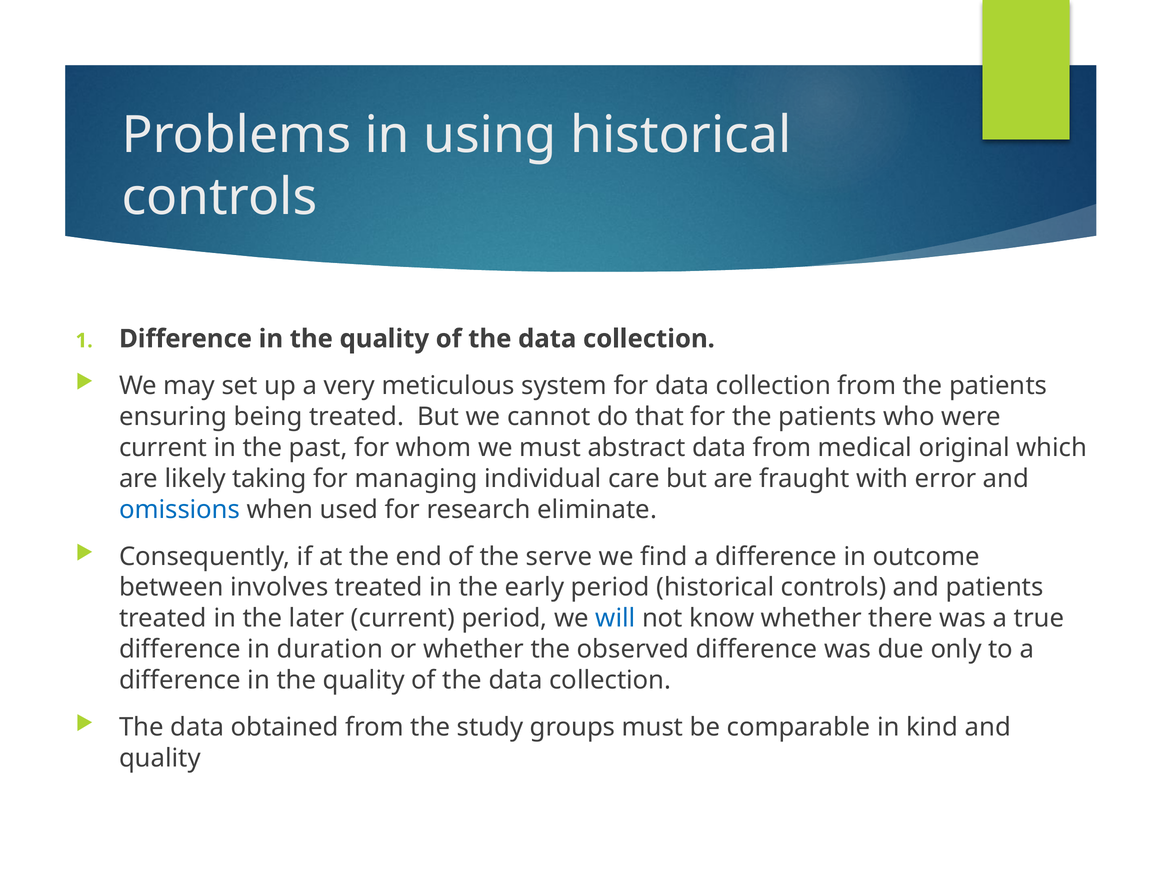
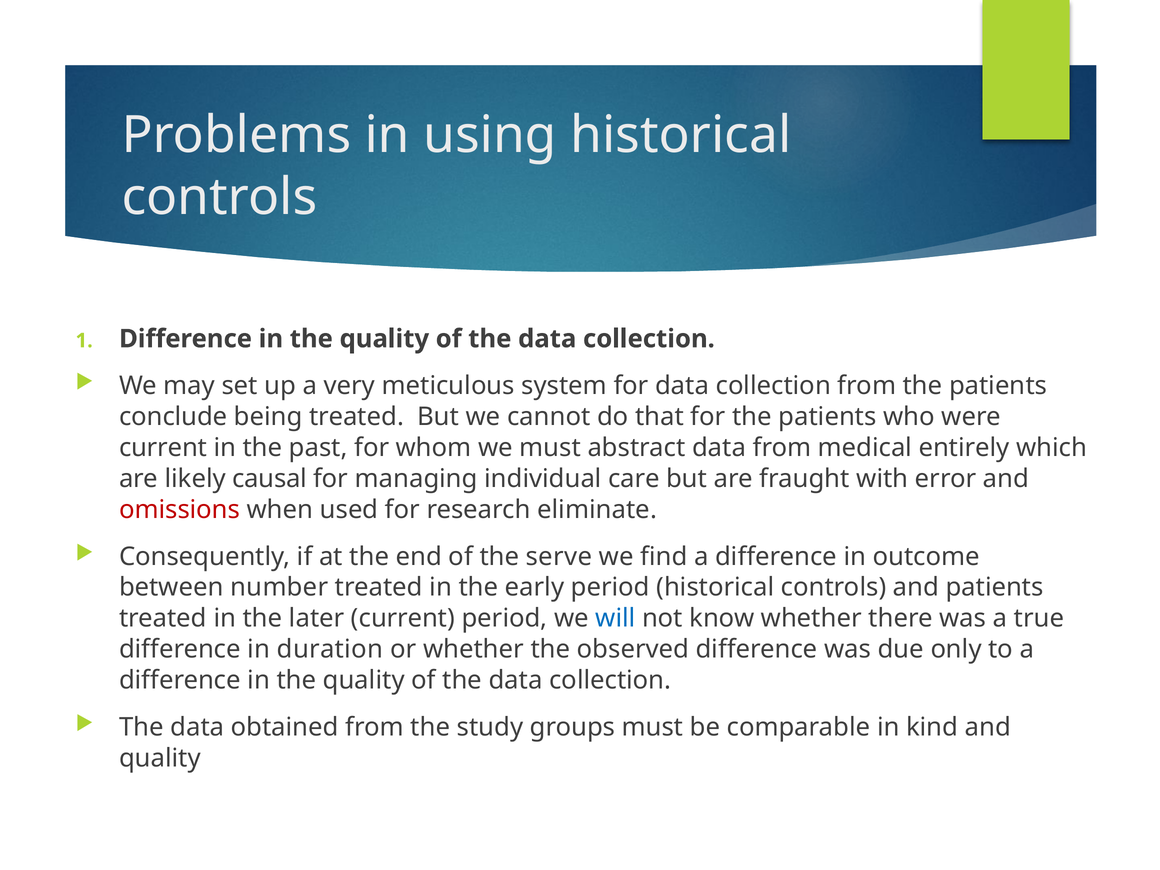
ensuring: ensuring -> conclude
original: original -> entirely
taking: taking -> causal
omissions colour: blue -> red
involves: involves -> number
